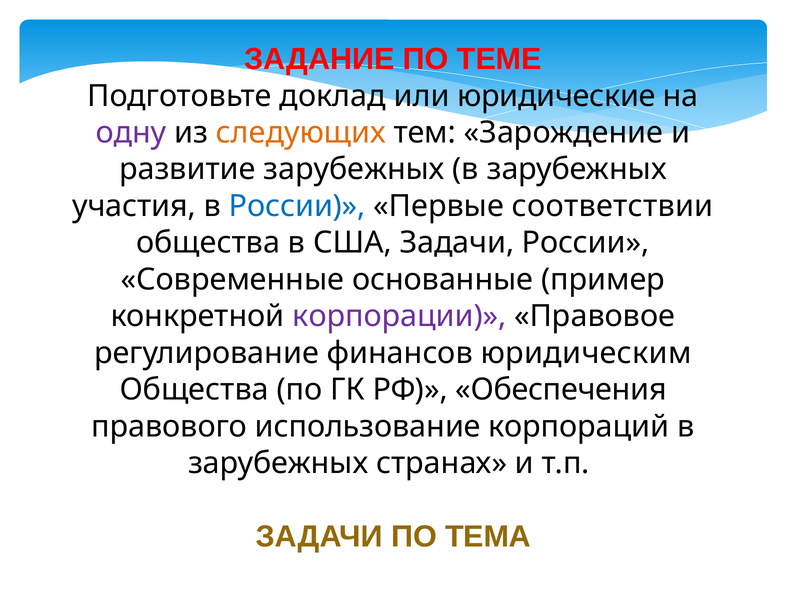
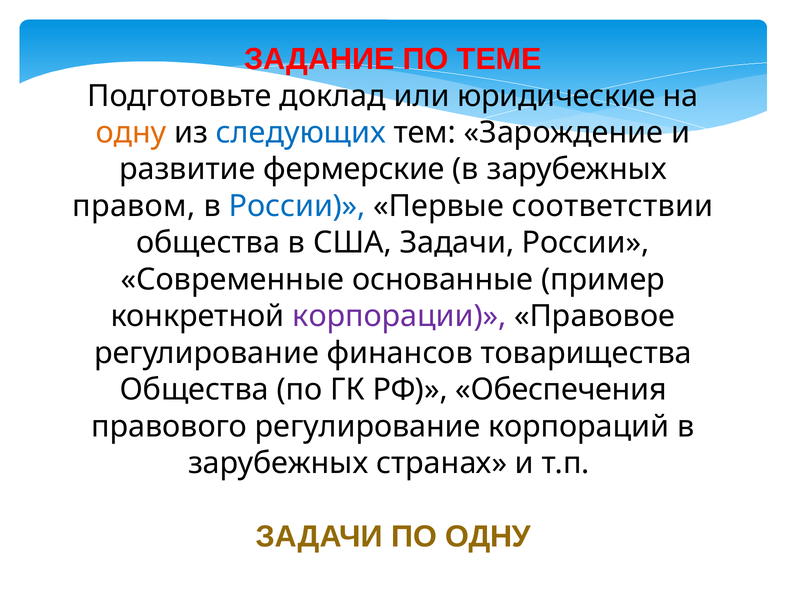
одну at (131, 133) colour: purple -> orange
следующих colour: orange -> blue
развитие зарубежных: зарубежных -> фермерские
участия: участия -> правом
юридическим: юридическим -> товарищества
правового использование: использование -> регулирование
ПО ТЕМА: ТЕМА -> ОДНУ
